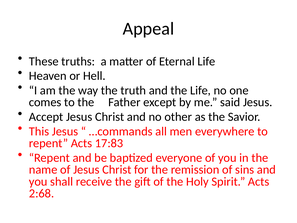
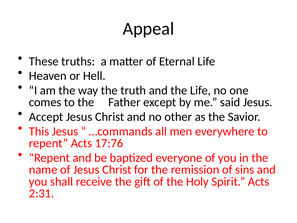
17:83: 17:83 -> 17:76
2:68: 2:68 -> 2:31
